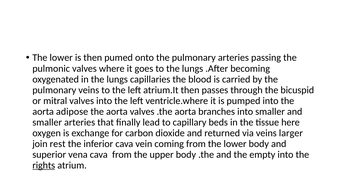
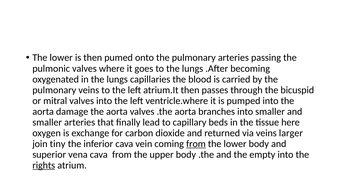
adipose: adipose -> damage
rest: rest -> tiny
from at (196, 144) underline: none -> present
